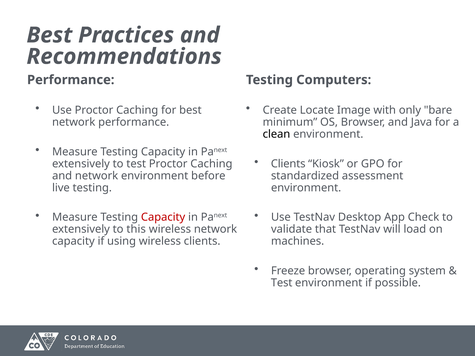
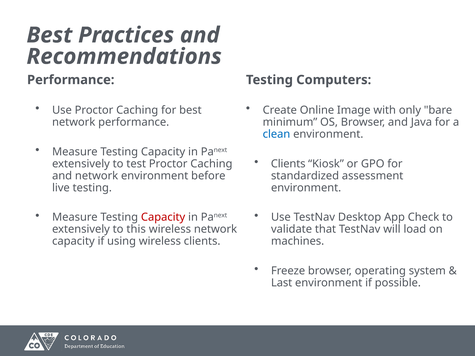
Locate: Locate -> Online
clean colour: black -> blue
Test at (282, 283): Test -> Last
